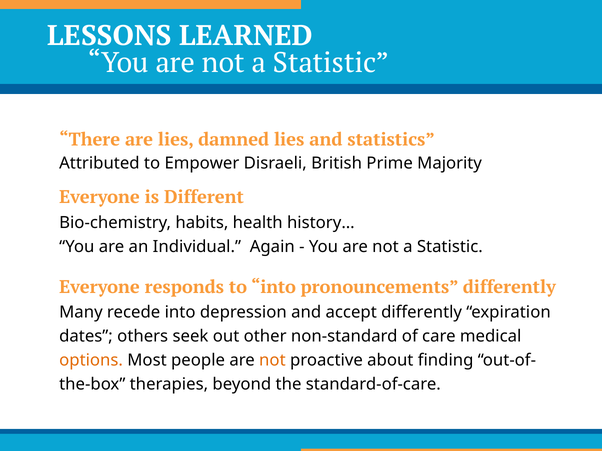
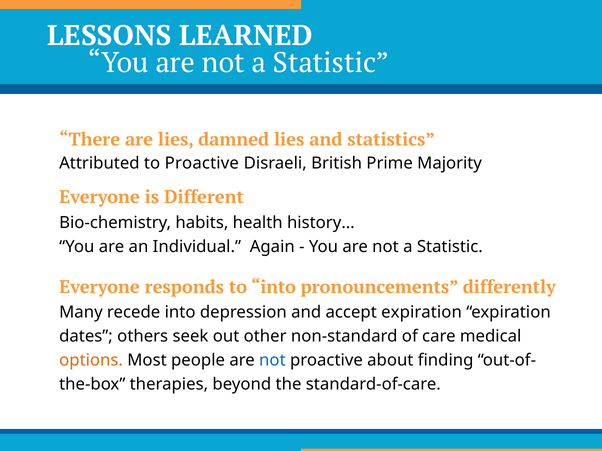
to Empower: Empower -> Proactive
accept differently: differently -> expiration
not at (272, 361) colour: orange -> blue
